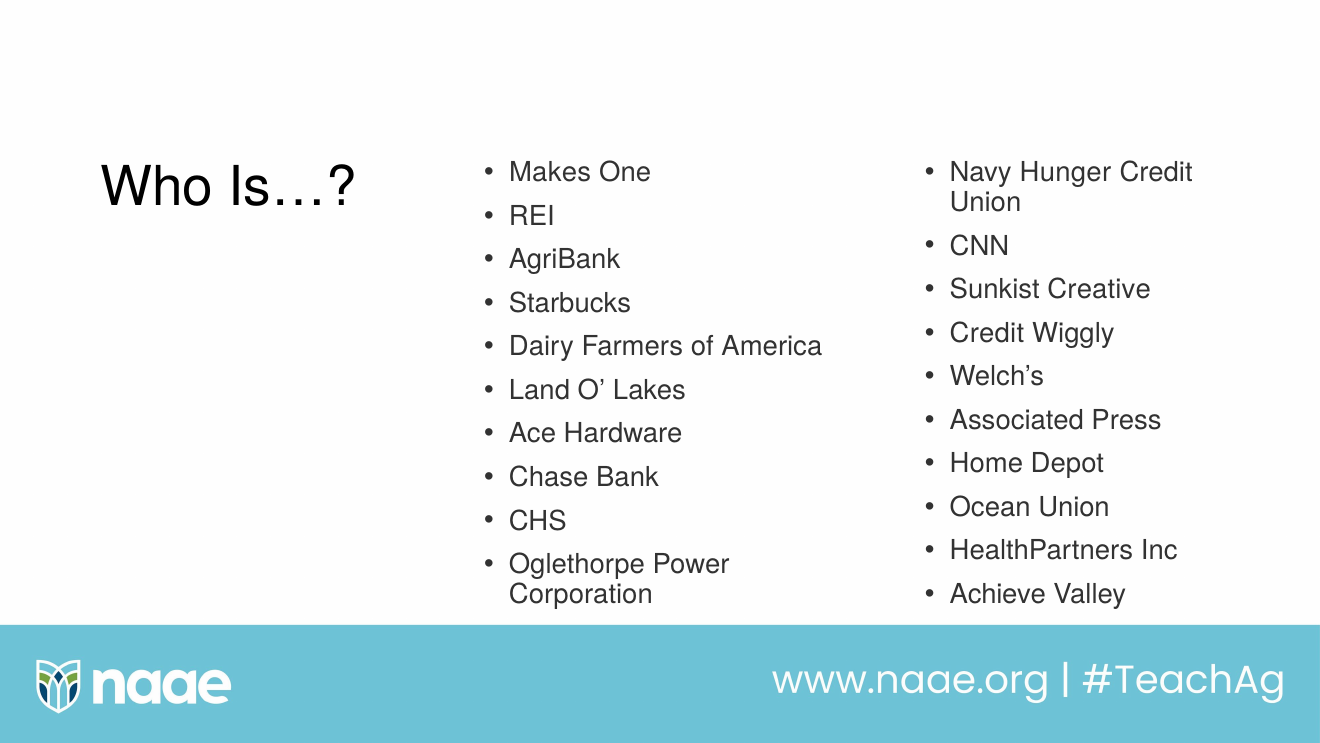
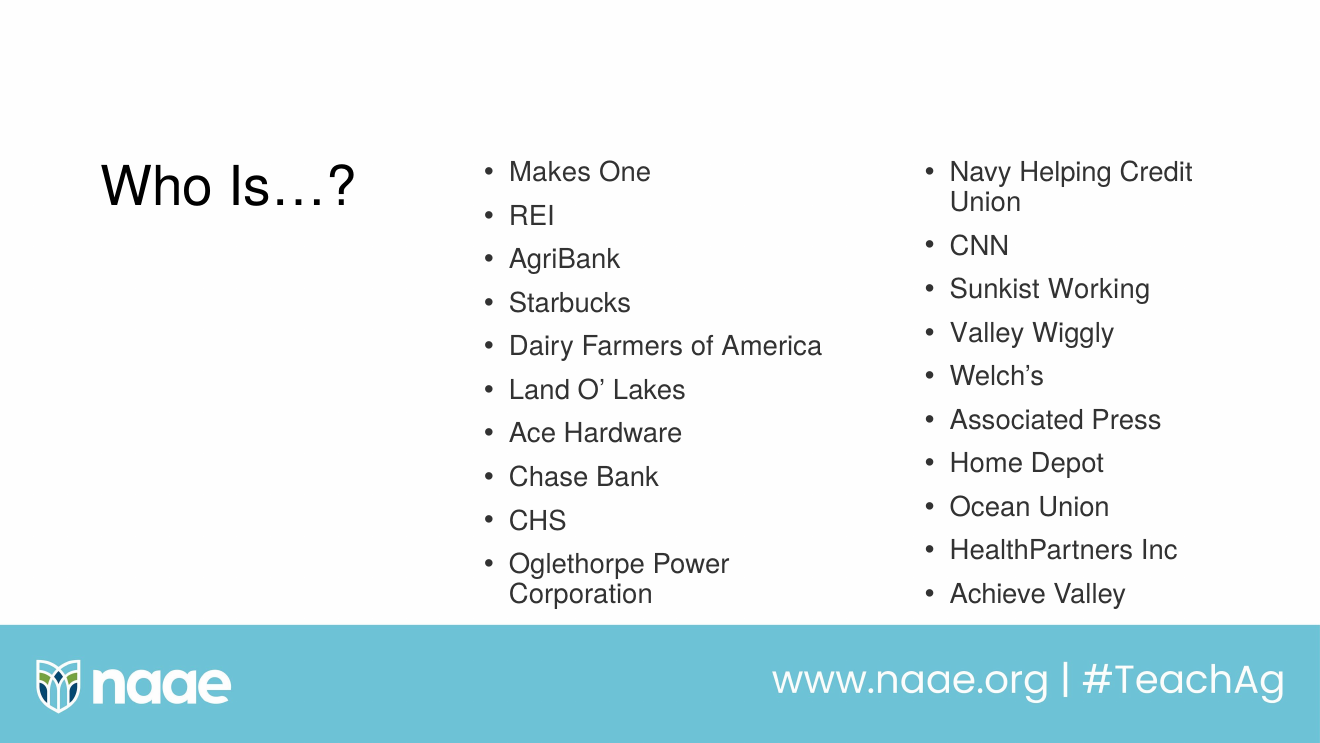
Hunger: Hunger -> Helping
Creative: Creative -> Working
Credit at (987, 333): Credit -> Valley
